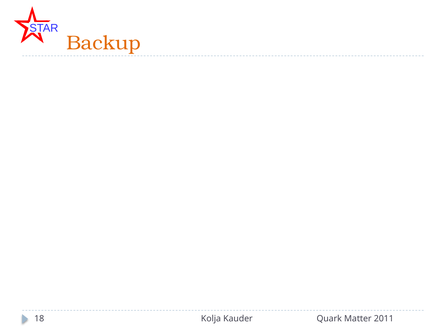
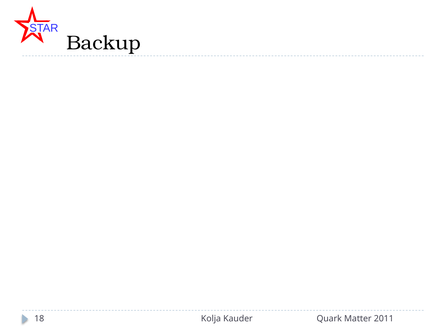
Backup colour: orange -> black
